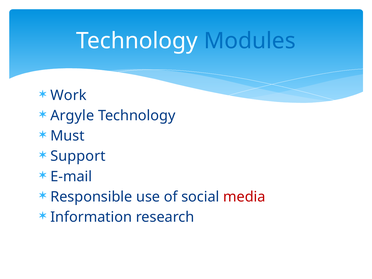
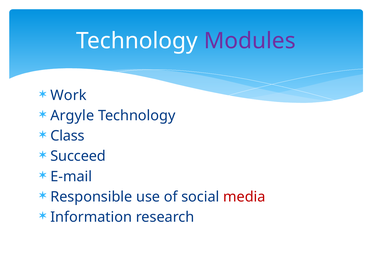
Modules colour: blue -> purple
Must: Must -> Class
Support: Support -> Succeed
